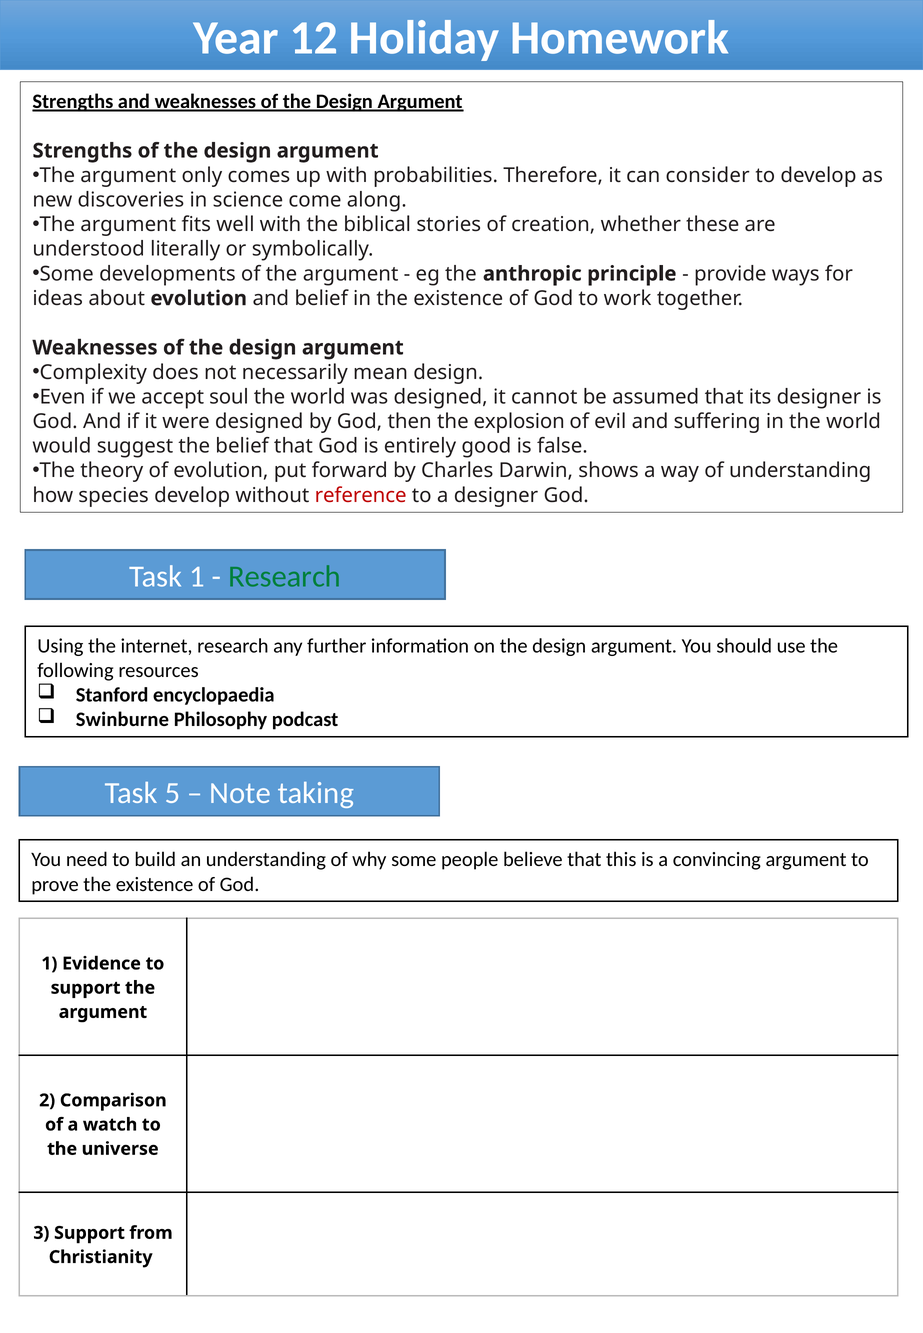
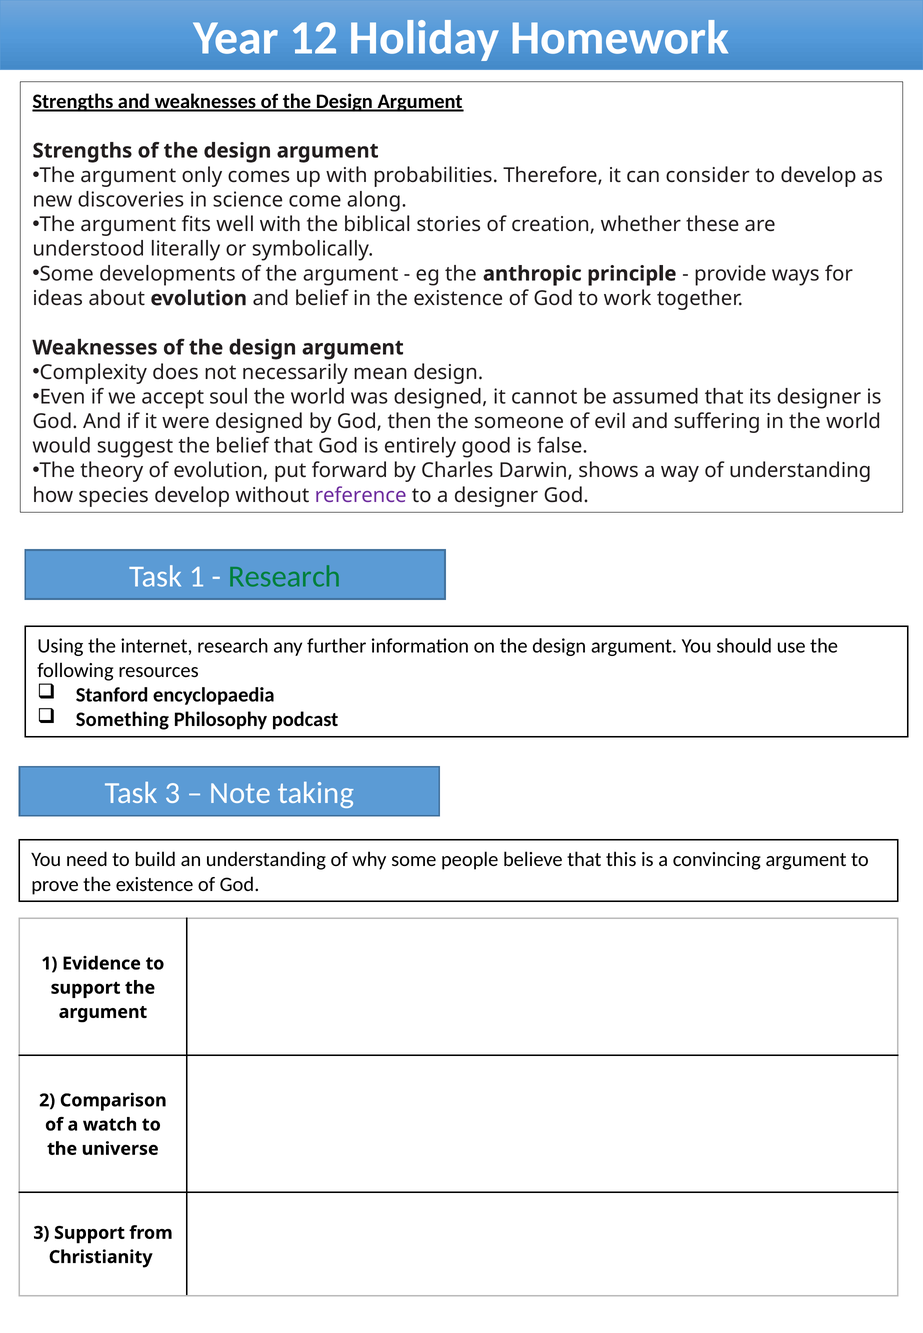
explosion: explosion -> someone
reference colour: red -> purple
Swinburne: Swinburne -> Something
Task 5: 5 -> 3
